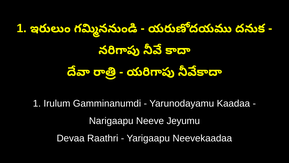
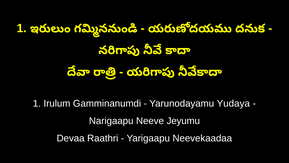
Kaadaa: Kaadaa -> Yudaya
